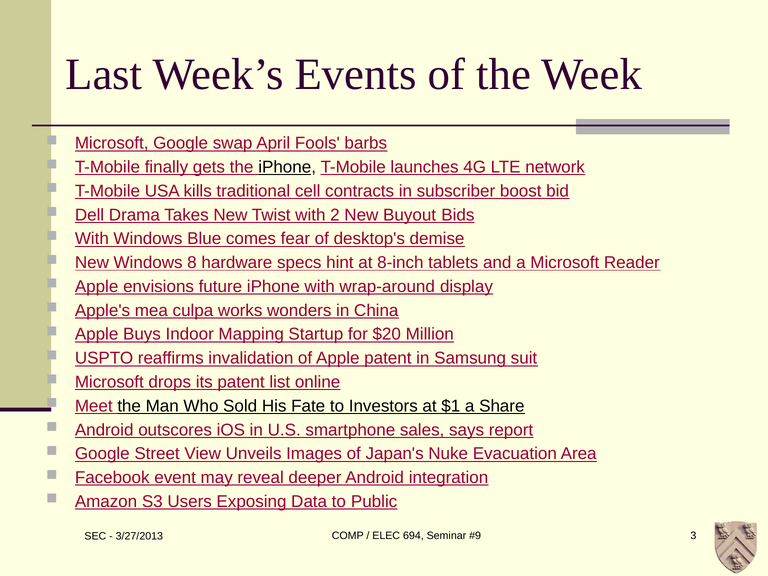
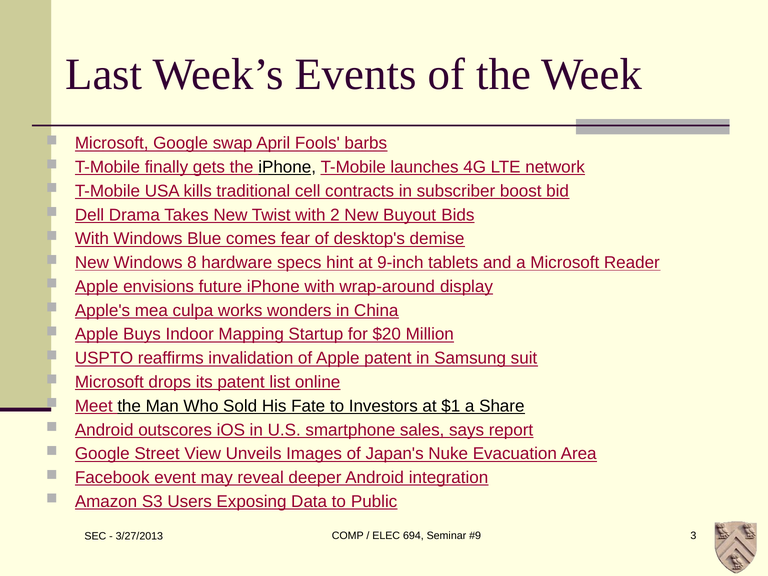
8-inch: 8-inch -> 9-inch
